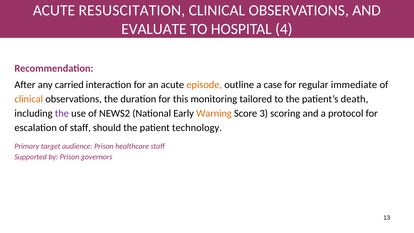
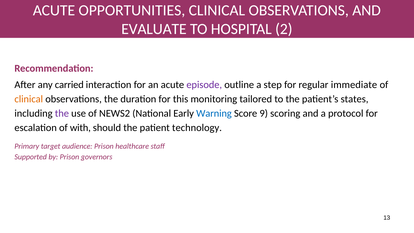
RESUSCITATION: RESUSCITATION -> OPPORTUNITIES
4: 4 -> 2
episode colour: orange -> purple
case: case -> step
death: death -> states
Warning colour: orange -> blue
3: 3 -> 9
of staff: staff -> with
